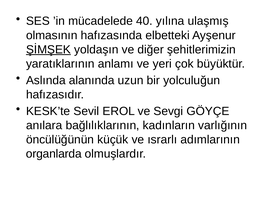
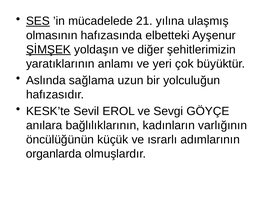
SES underline: none -> present
40: 40 -> 21
alanında: alanında -> sağlama
